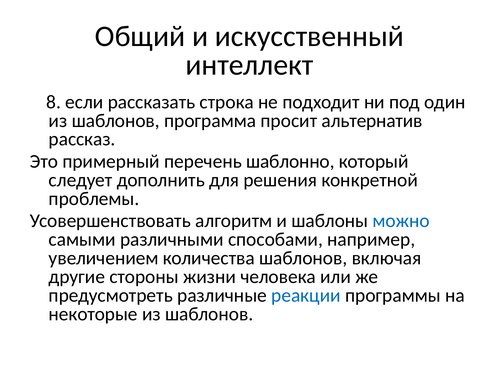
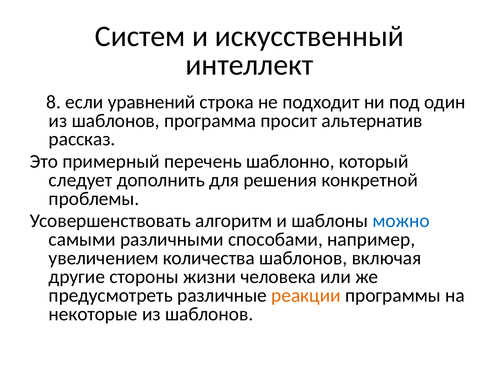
Общий: Общий -> Систем
рассказать: рассказать -> уравнений
реакции colour: blue -> orange
